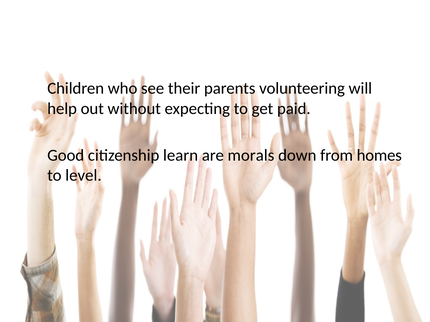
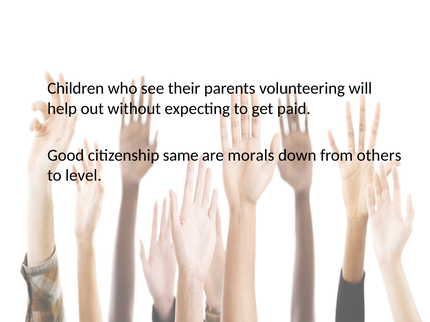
learn: learn -> same
homes: homes -> others
